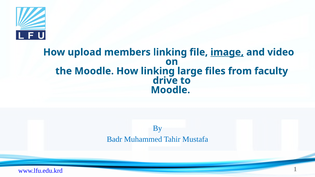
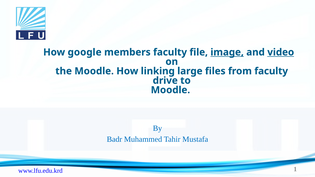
upload: upload -> google
members linking: linking -> faculty
video underline: none -> present
